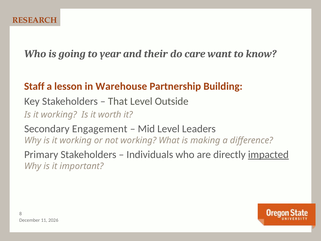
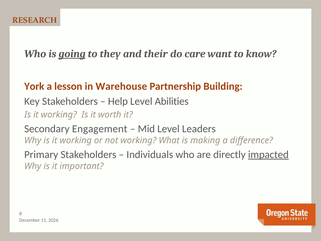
going underline: none -> present
year: year -> they
Staff: Staff -> York
That: That -> Help
Outside: Outside -> Abilities
